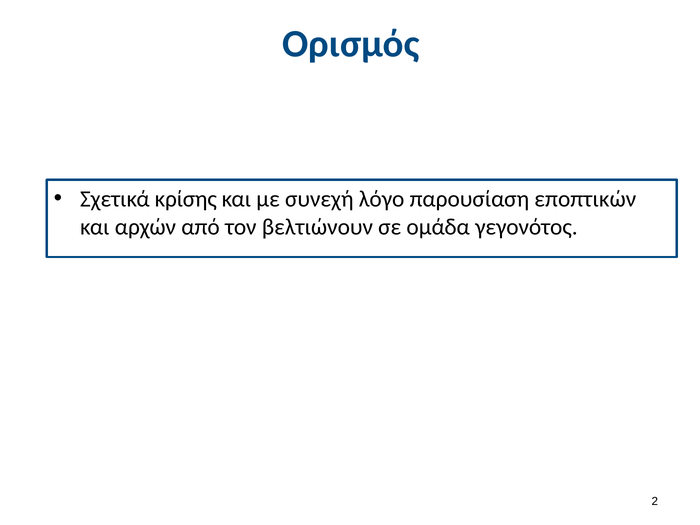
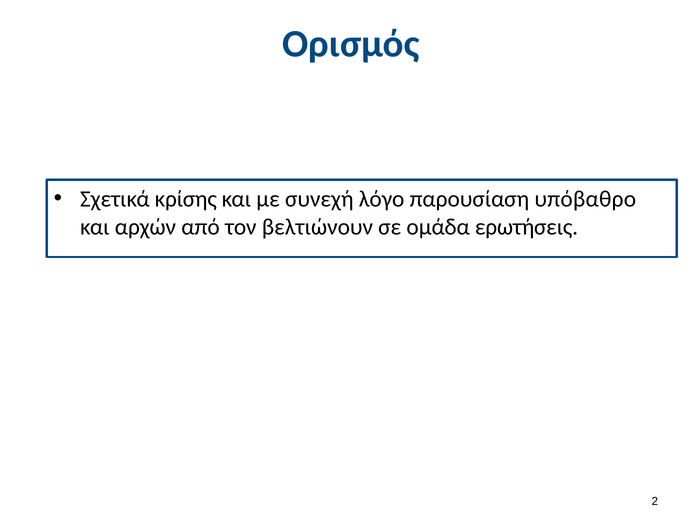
εποπτικών: εποπτικών -> υπόβαθρο
γεγονότος: γεγονότος -> ερωτήσεις
